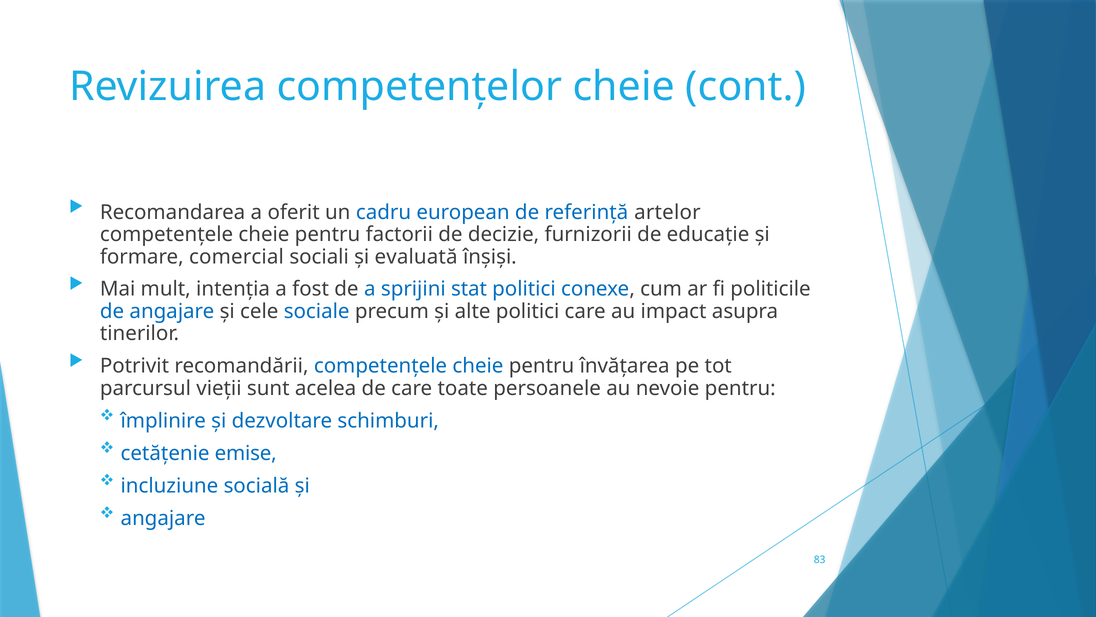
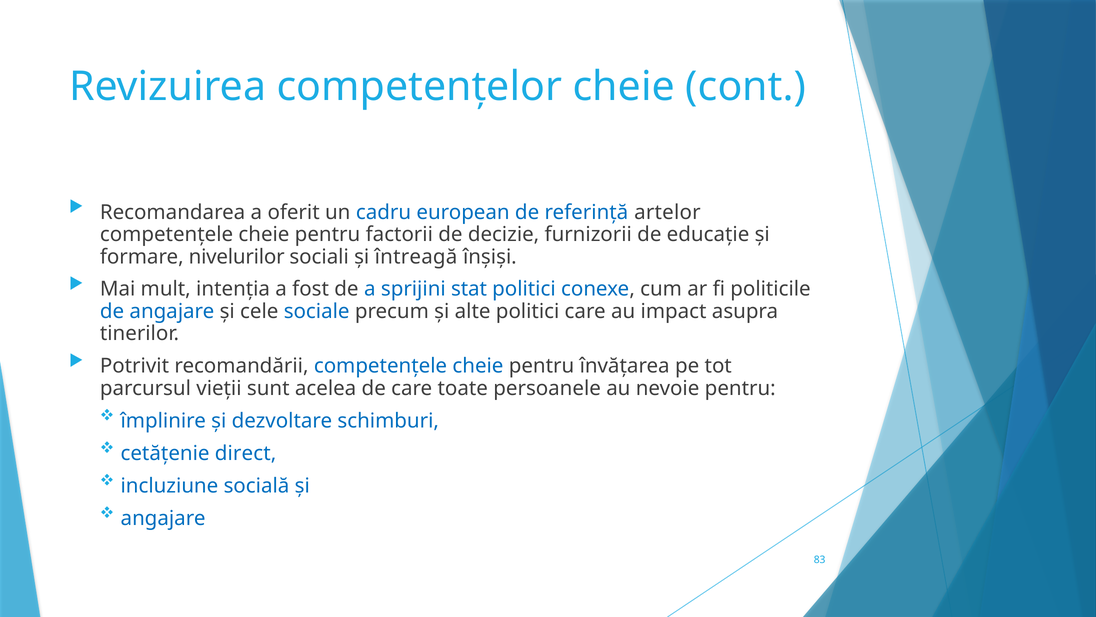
comercial: comercial -> nivelurilor
evaluată: evaluată -> întreagă
emise: emise -> direct
